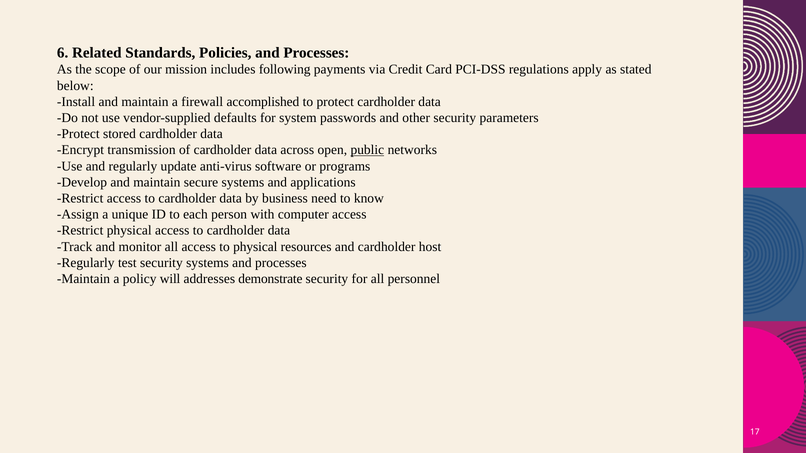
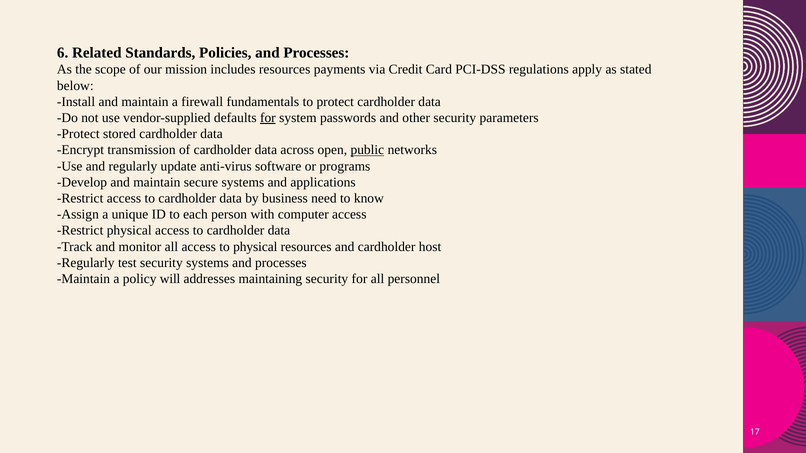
includes following: following -> resources
accomplished: accomplished -> fundamentals
for at (268, 118) underline: none -> present
demonstrate: demonstrate -> maintaining
